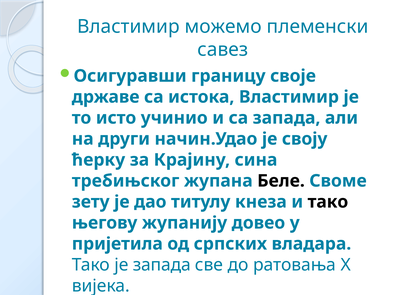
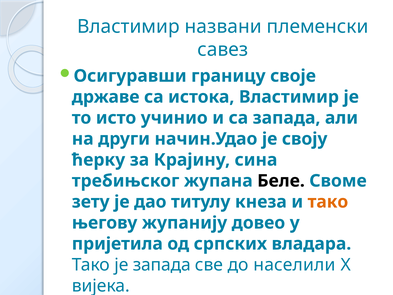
можемо: можемо -> названи
тако at (328, 202) colour: black -> orange
ратовања: ратовања -> населили
